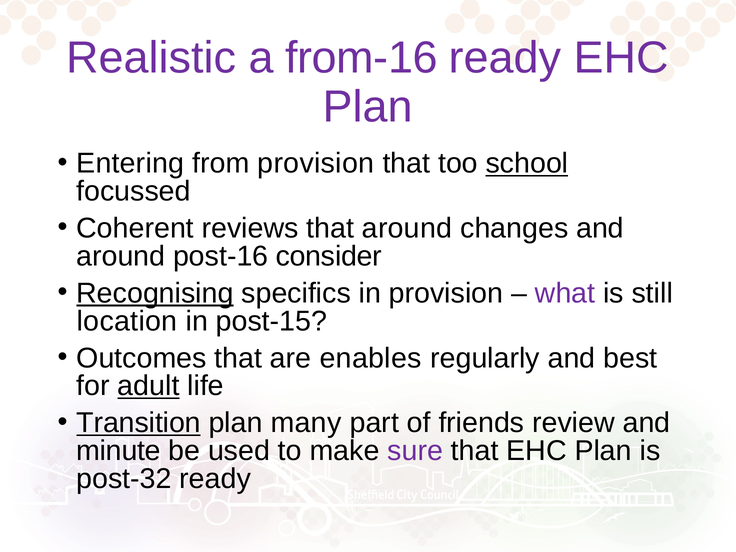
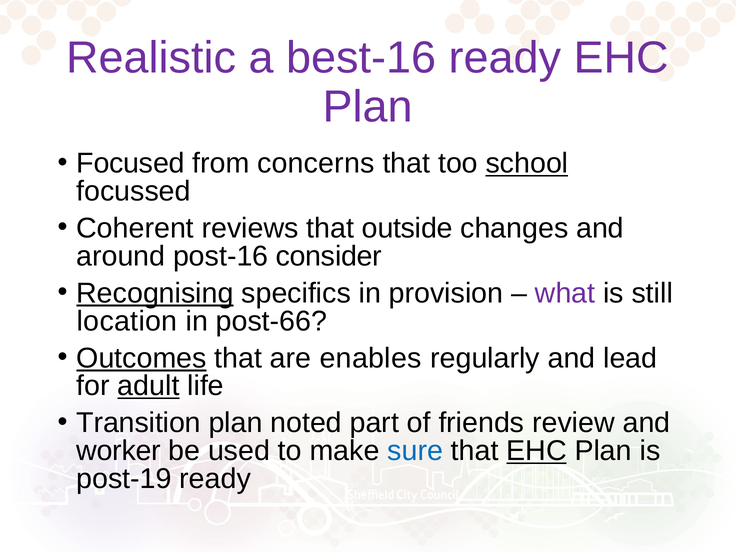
from-16: from-16 -> best-16
Entering: Entering -> Focused
from provision: provision -> concerns
that around: around -> outside
post-15: post-15 -> post-66
Outcomes underline: none -> present
best: best -> lead
Transition underline: present -> none
many: many -> noted
minute: minute -> worker
sure colour: purple -> blue
EHC at (537, 451) underline: none -> present
post-32: post-32 -> post-19
